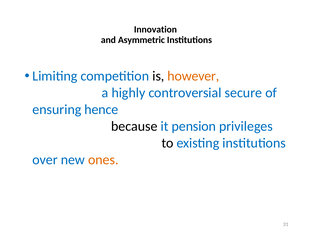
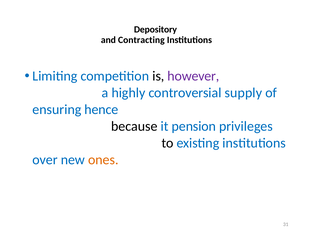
Innovation: Innovation -> Depository
Asymmetric: Asymmetric -> Contracting
however colour: orange -> purple
secure: secure -> supply
